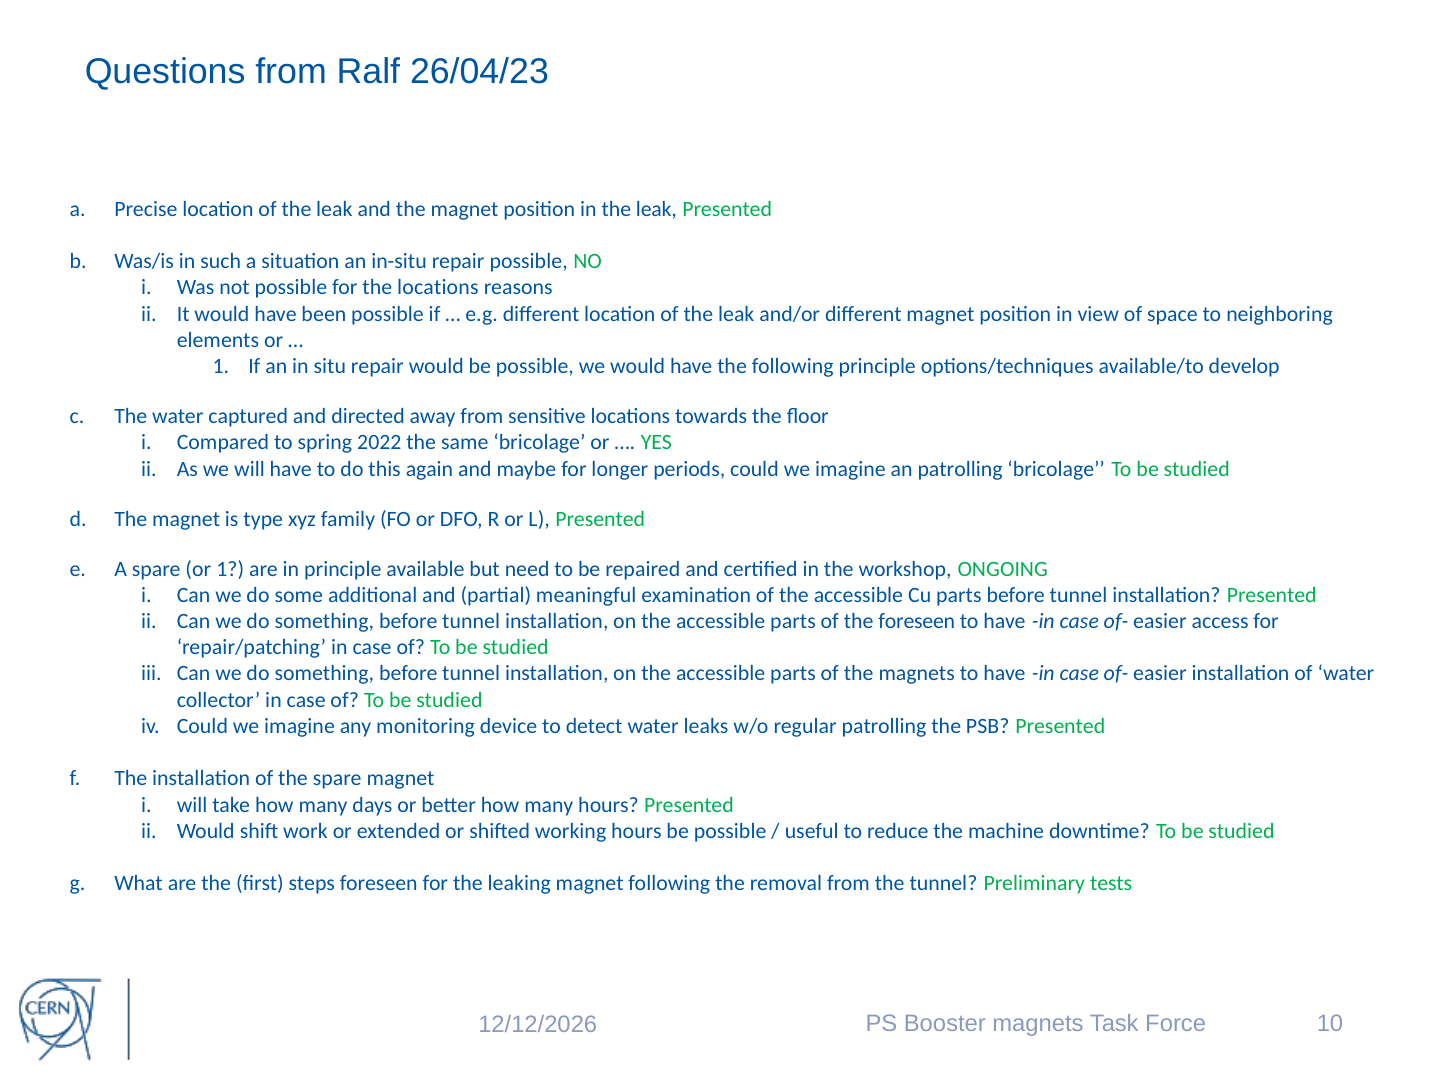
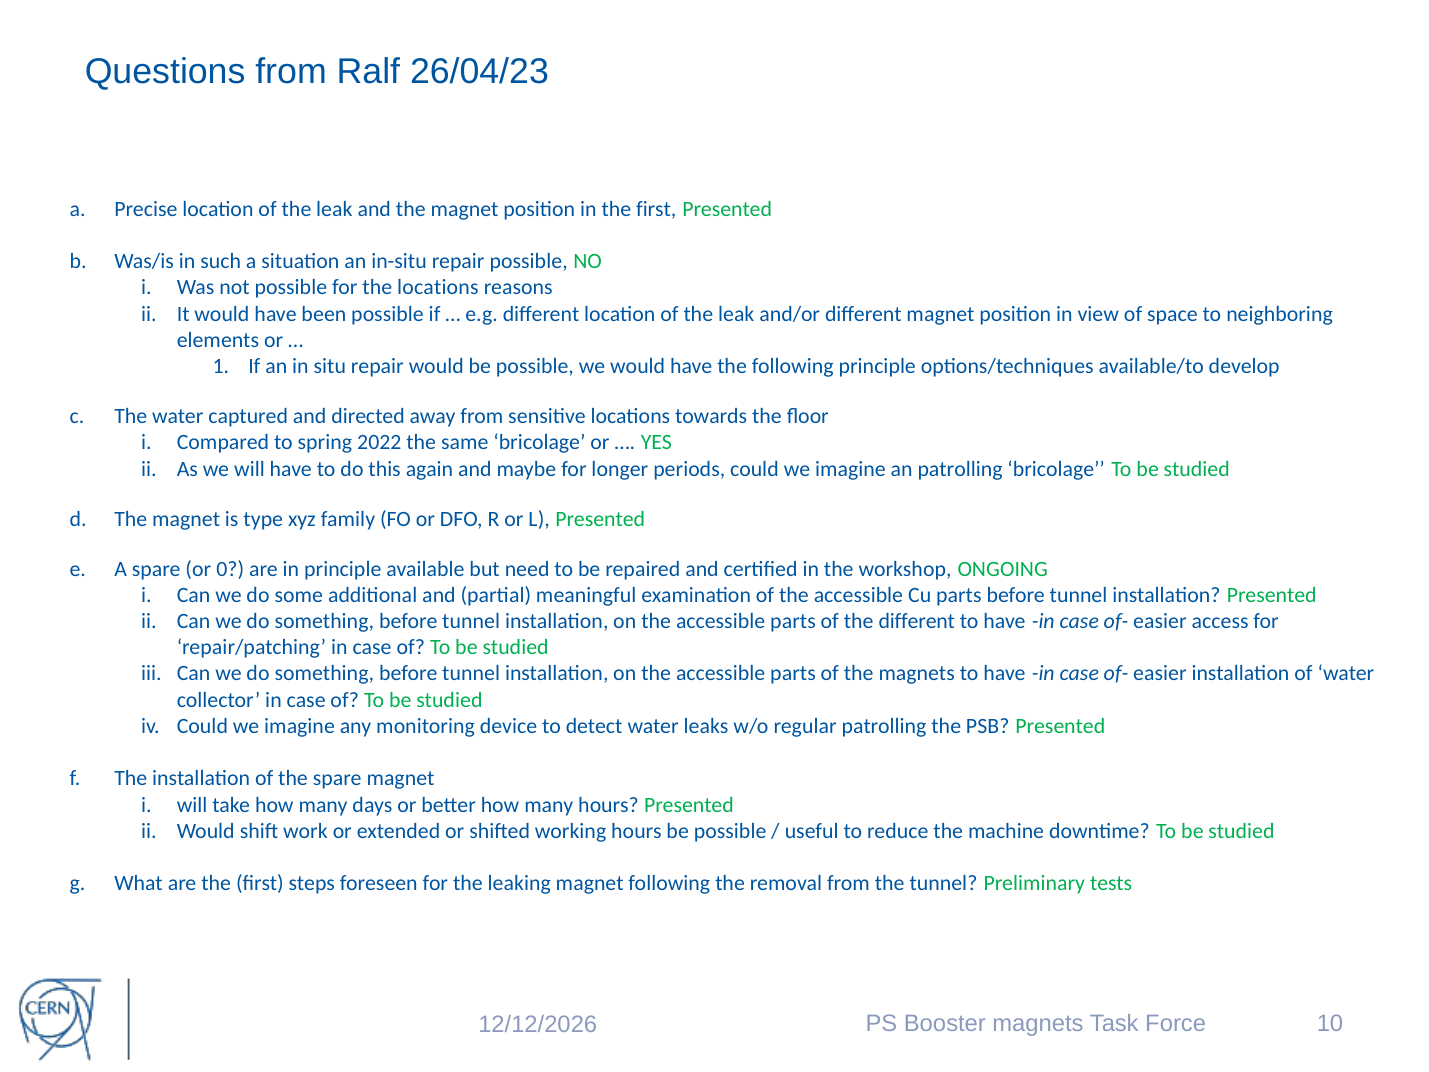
in the leak: leak -> first
or 1: 1 -> 0
the foreseen: foreseen -> different
